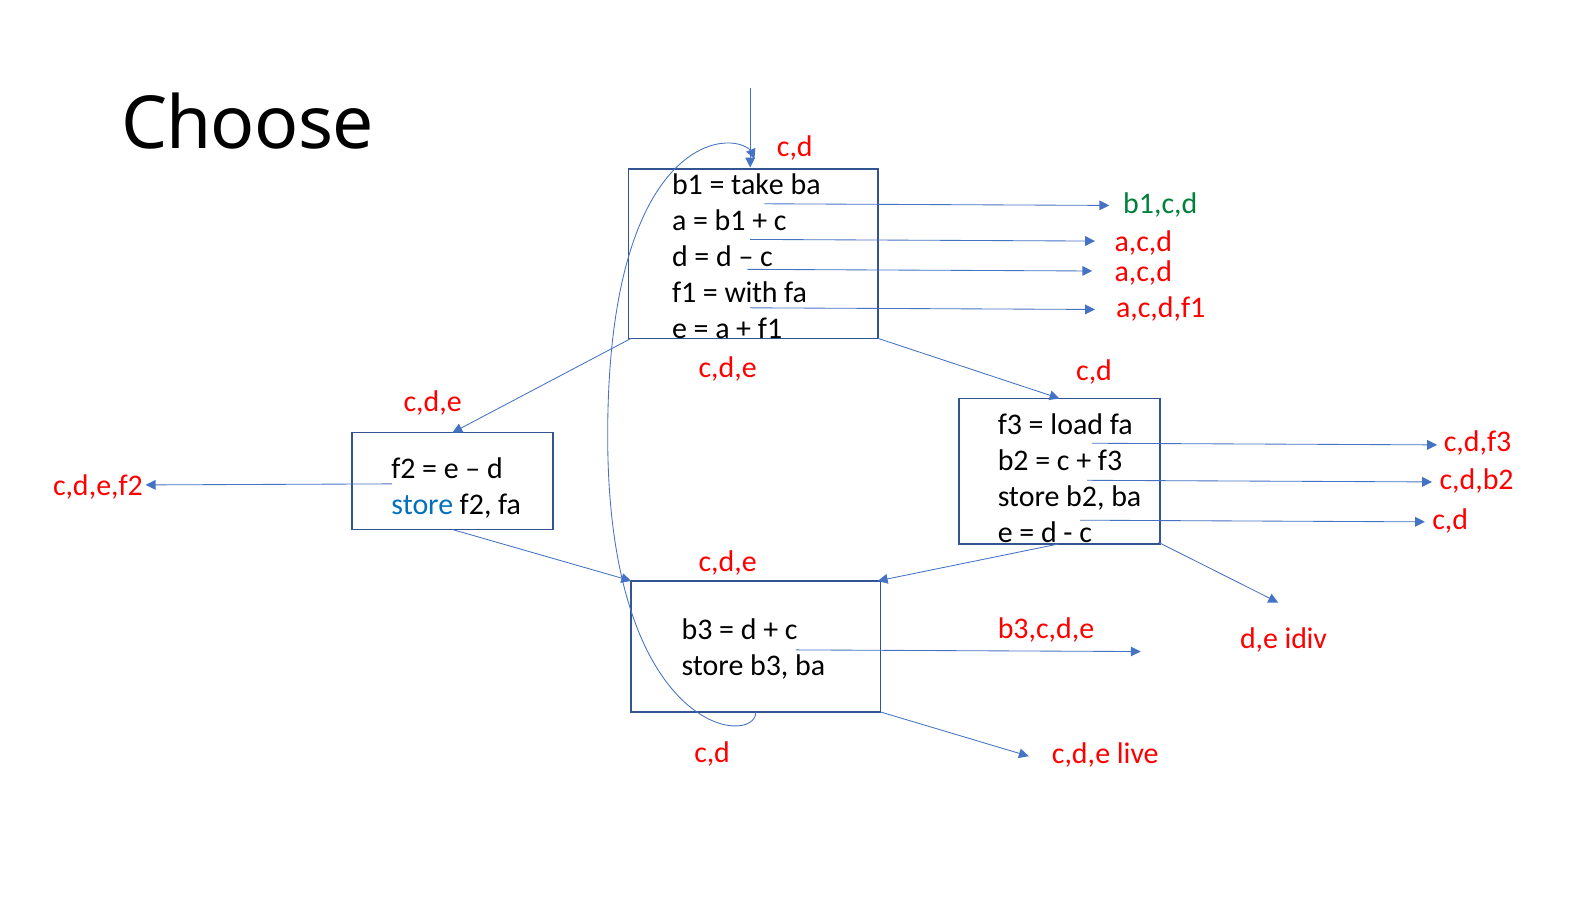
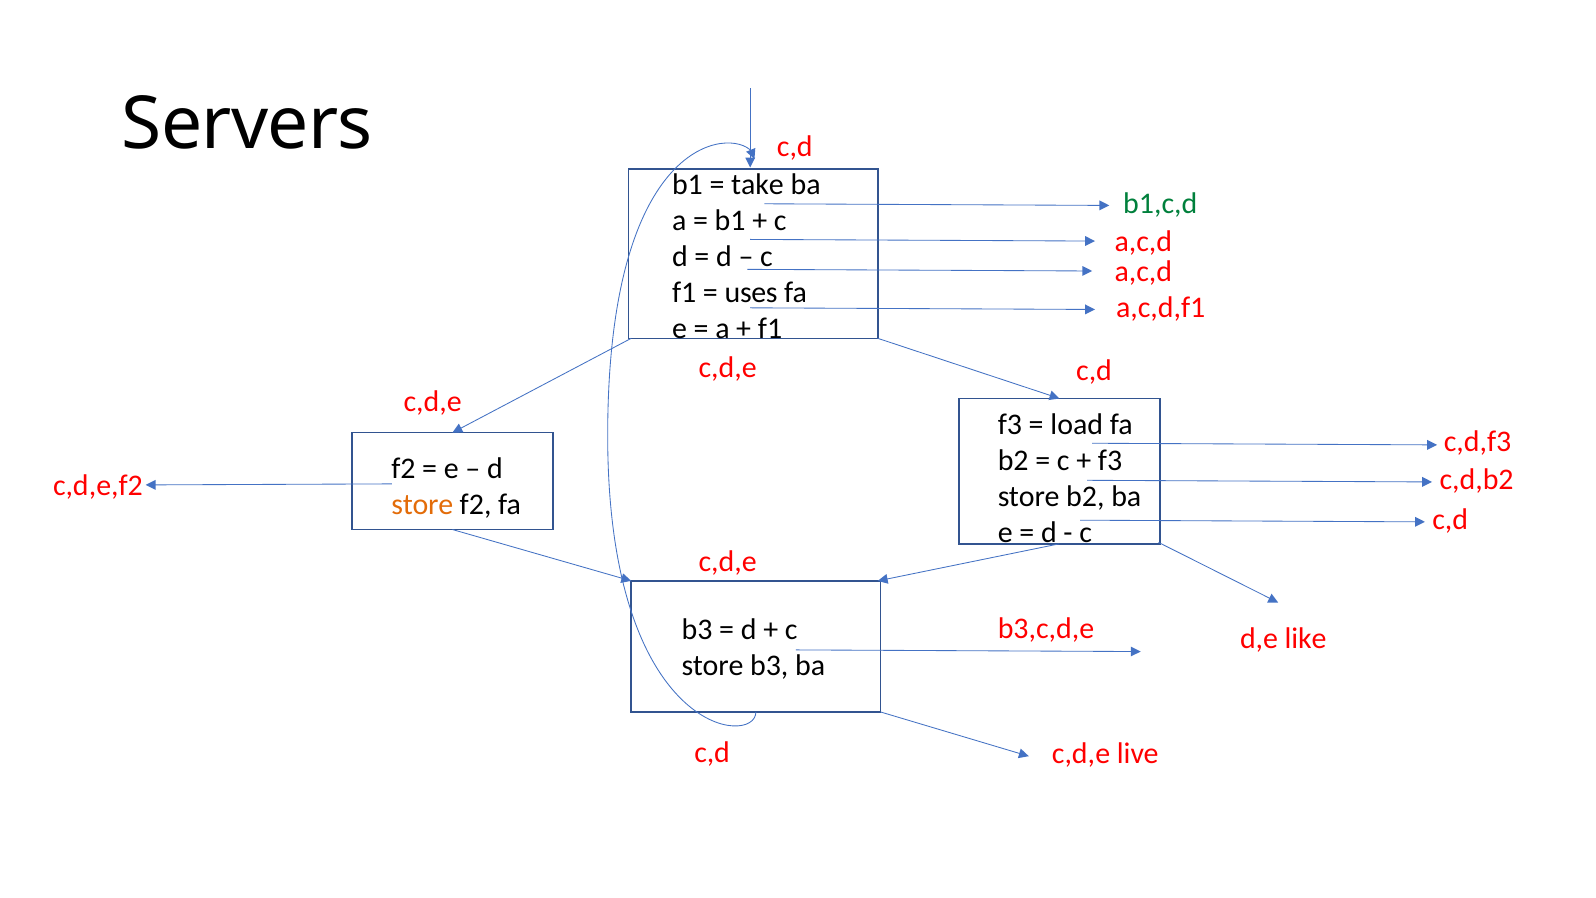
Choose: Choose -> Servers
with: with -> uses
store at (422, 504) colour: blue -> orange
idiv: idiv -> like
